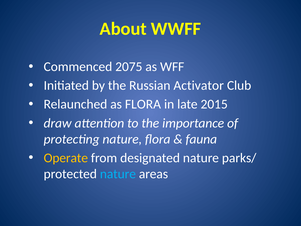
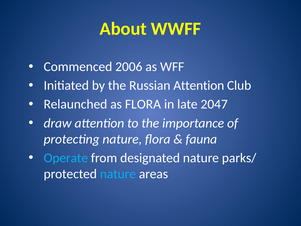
2075: 2075 -> 2006
Russian Activator: Activator -> Attention
2015: 2015 -> 2047
Operate colour: yellow -> light blue
